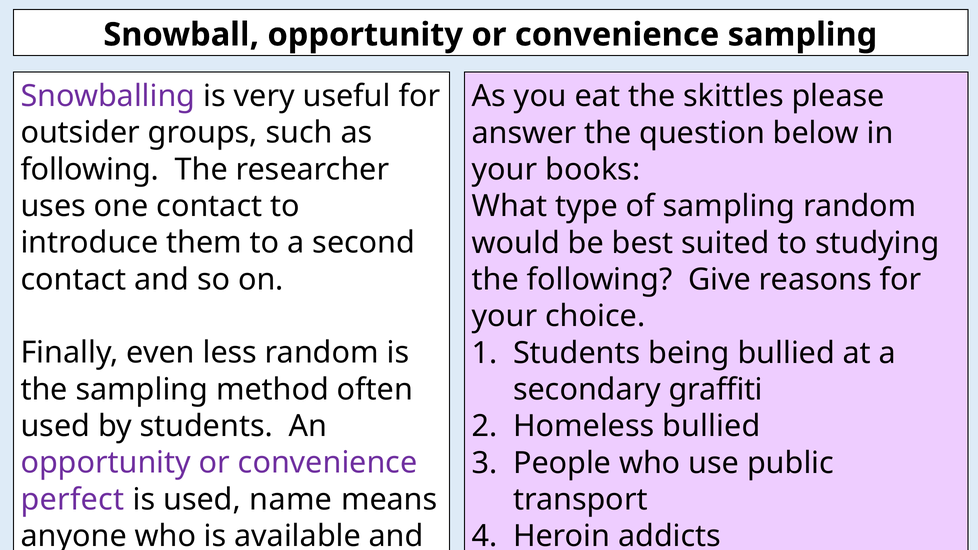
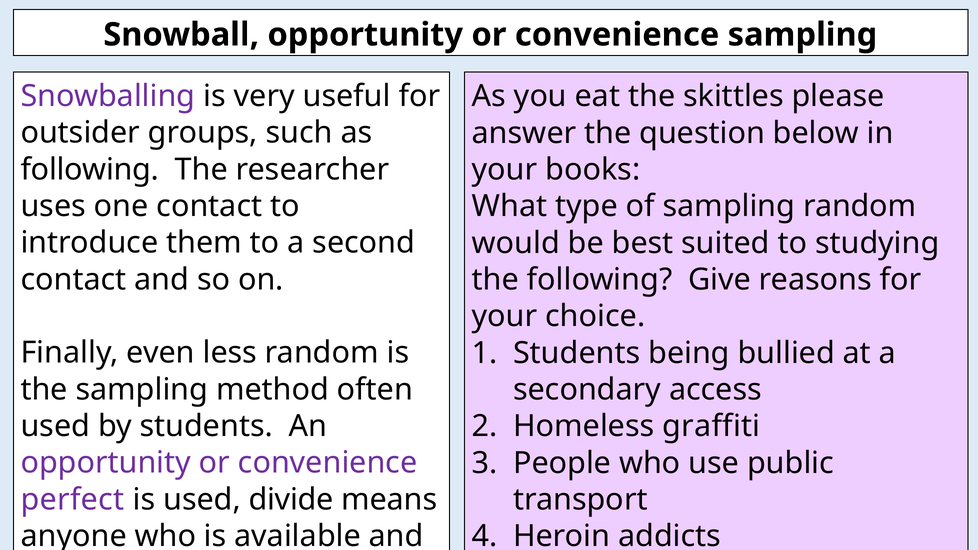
secondary graffiti: graffiti -> access
Homeless bullied: bullied -> graffiti
name: name -> divide
